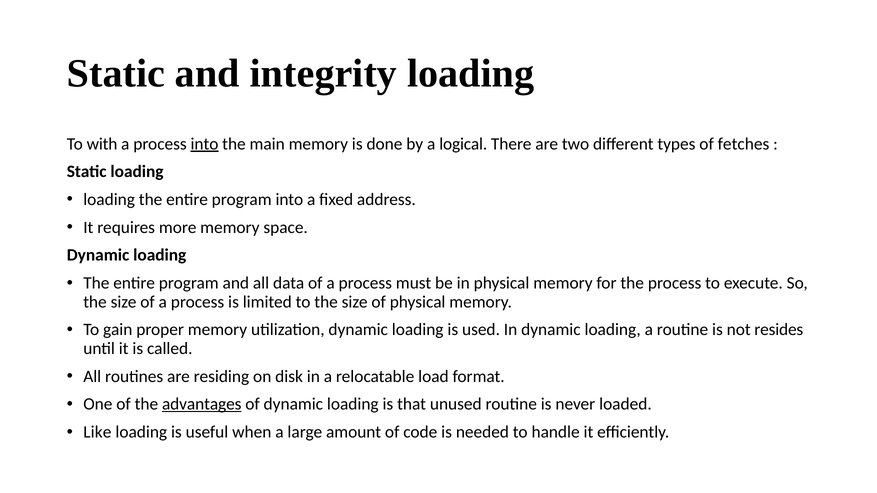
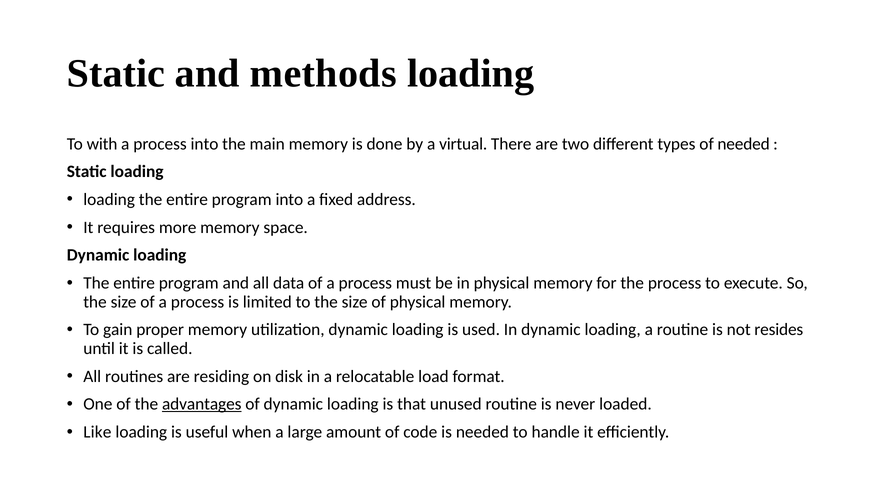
integrity: integrity -> methods
into at (204, 144) underline: present -> none
logical: logical -> virtual
of fetches: fetches -> needed
